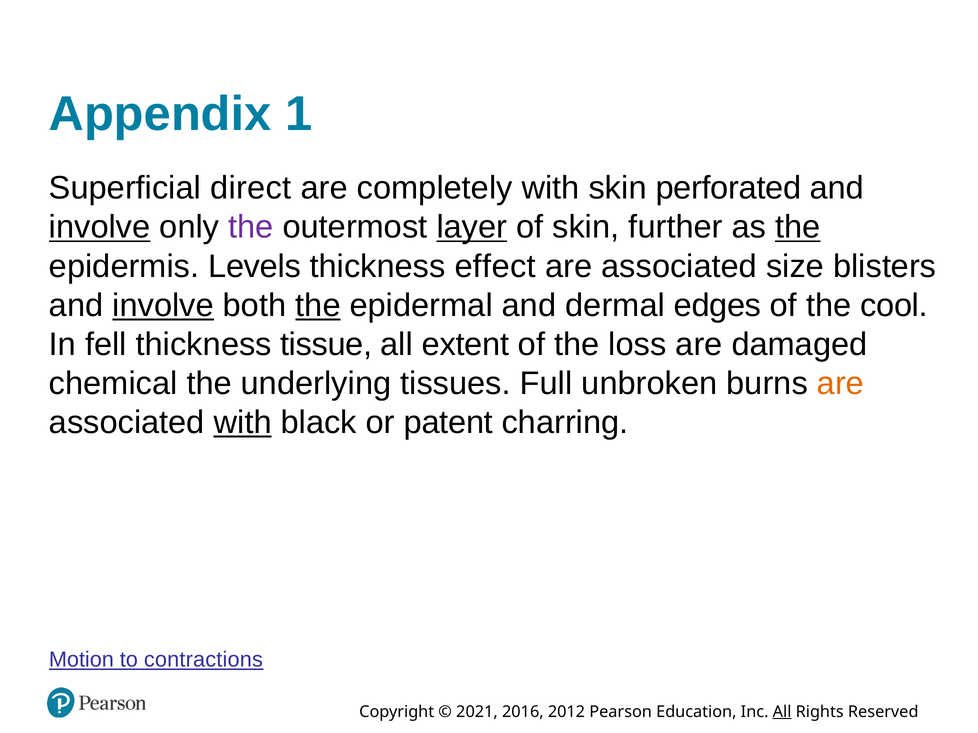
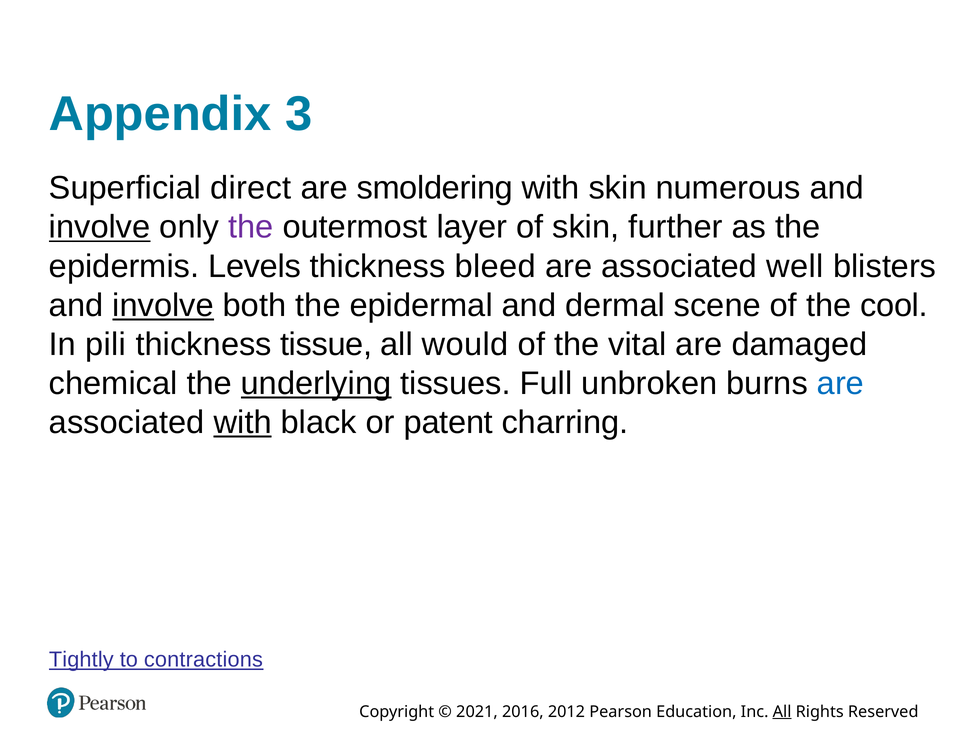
1: 1 -> 3
completely: completely -> smoldering
perforated: perforated -> numerous
layer underline: present -> none
the at (798, 227) underline: present -> none
effect: effect -> bleed
size: size -> well
the at (318, 306) underline: present -> none
edges: edges -> scene
fell: fell -> pili
extent: extent -> would
loss: loss -> vital
underlying underline: none -> present
are at (841, 384) colour: orange -> blue
Motion: Motion -> Tightly
